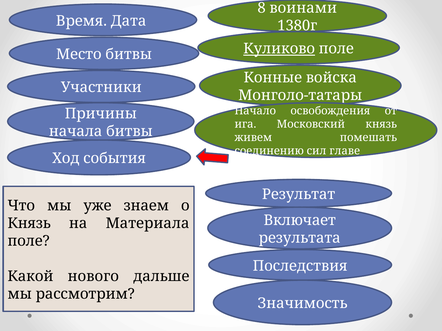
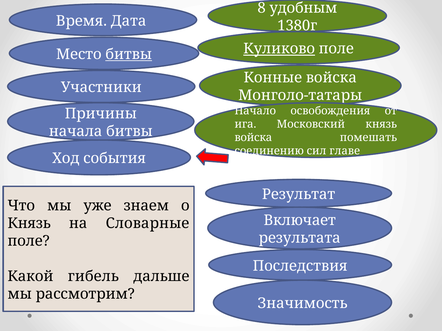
воинами: воинами -> удобным
битвы at (129, 54) underline: none -> present
живем at (253, 138): живем -> войска
Материала: Материала -> Словарные
нового: нового -> гибель
